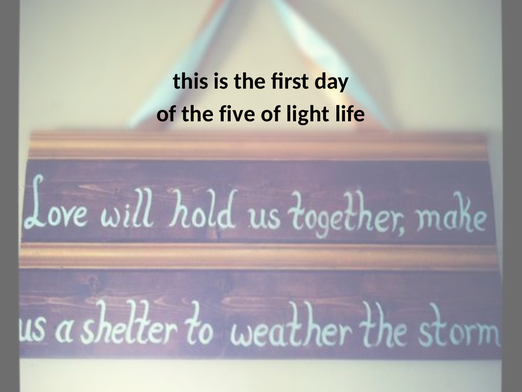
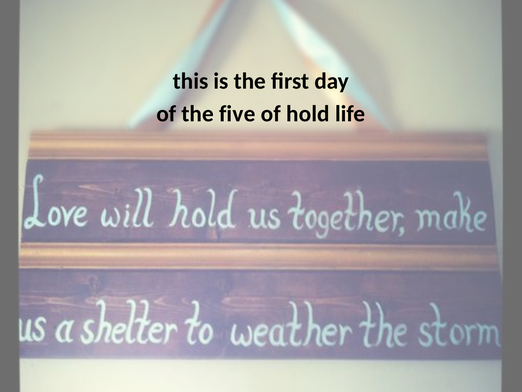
light: light -> hold
